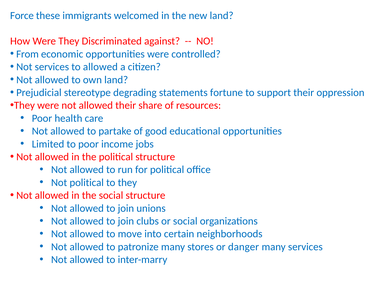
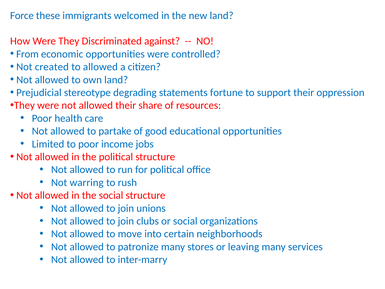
Not services: services -> created
Not political: political -> warring
to they: they -> rush
danger: danger -> leaving
